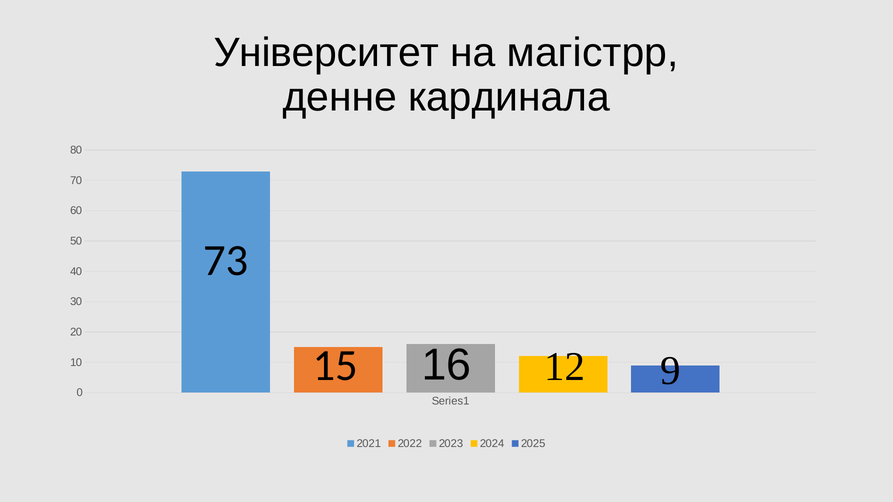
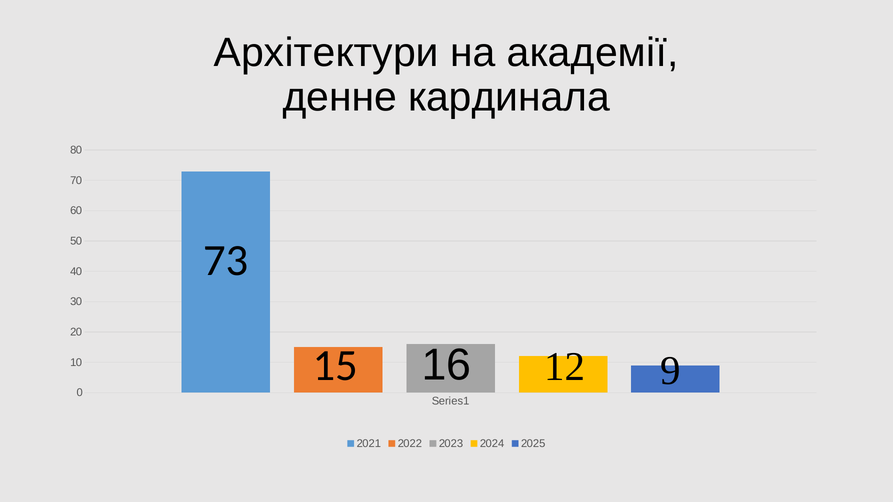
Університет: Університет -> Архітектури
магістрр: магістрр -> академії
